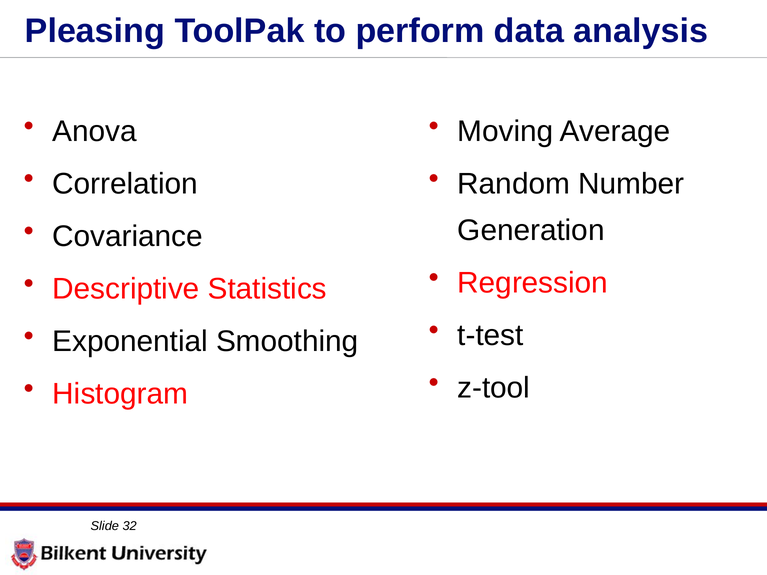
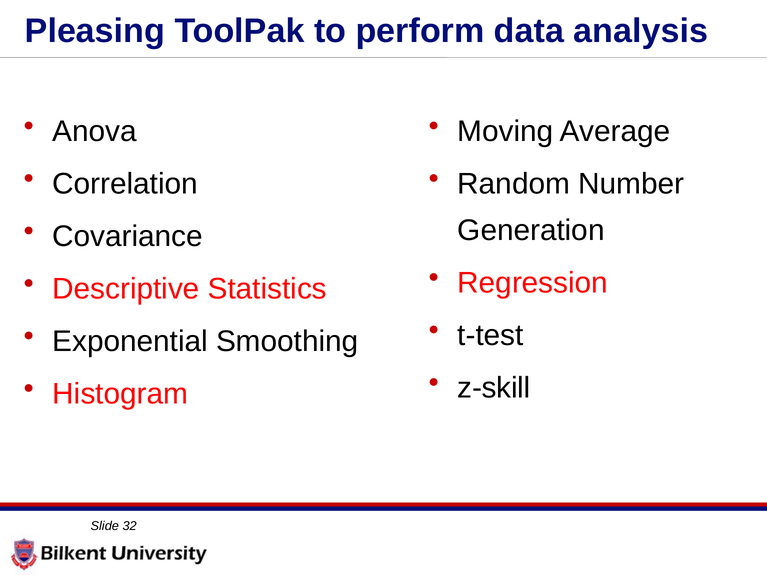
z-tool: z-tool -> z-skill
